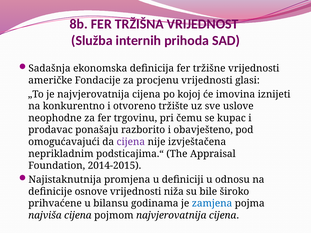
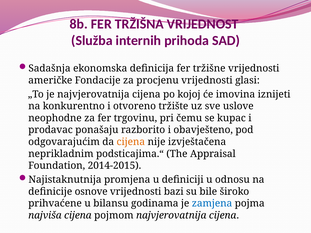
omogućavajući: omogućavajući -> odgovarajućim
cijena at (131, 142) colour: purple -> orange
niža: niža -> bazi
